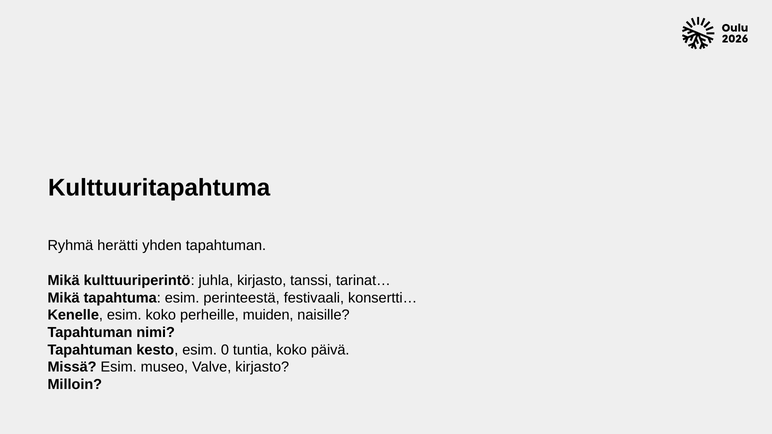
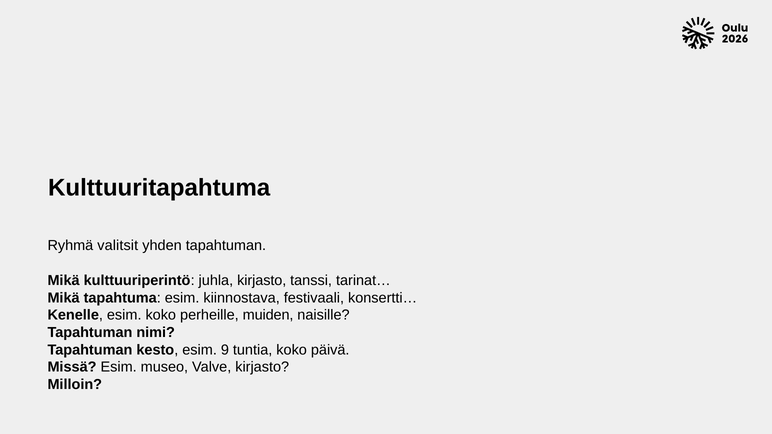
herätti: herätti -> valitsit
perinteestä: perinteestä -> kiinnostava
0: 0 -> 9
